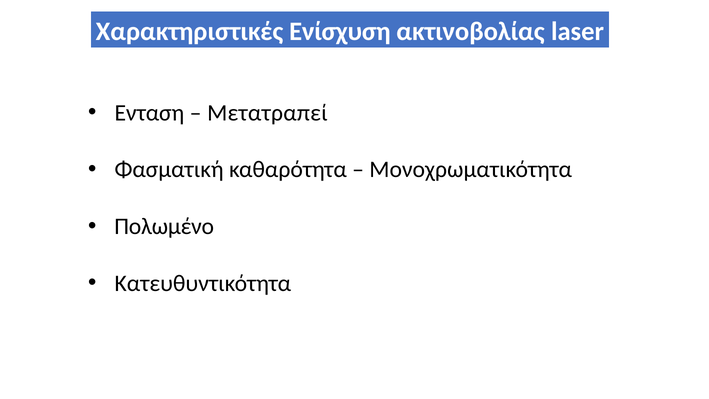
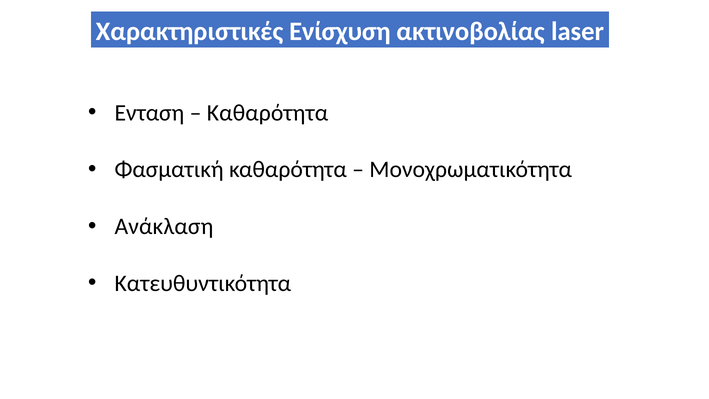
Μετατραπεί at (267, 113): Μετατραπεί -> Καθαρότητα
Πολωμένο: Πολωμένο -> Ανάκλαση
